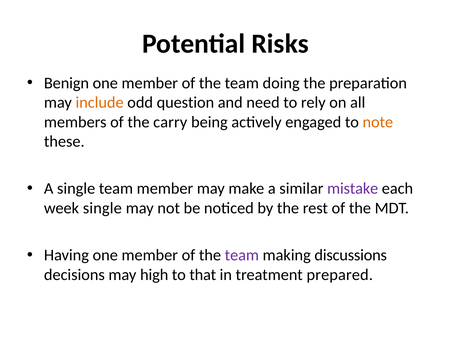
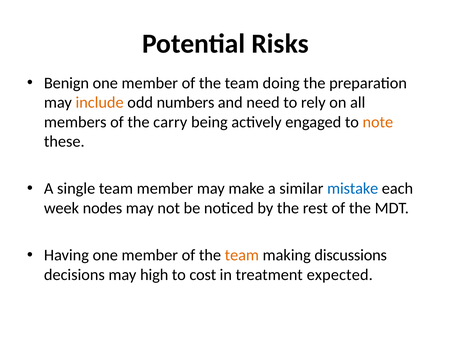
question: question -> numbers
mistake colour: purple -> blue
week single: single -> nodes
team at (242, 255) colour: purple -> orange
that: that -> cost
prepared: prepared -> expected
